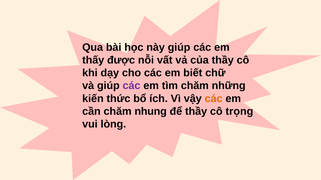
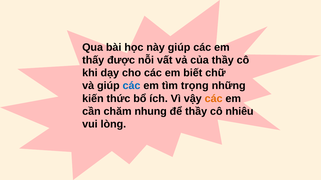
các at (132, 86) colour: purple -> blue
tìm chăm: chăm -> trọng
trọng: trọng -> nhiêu
